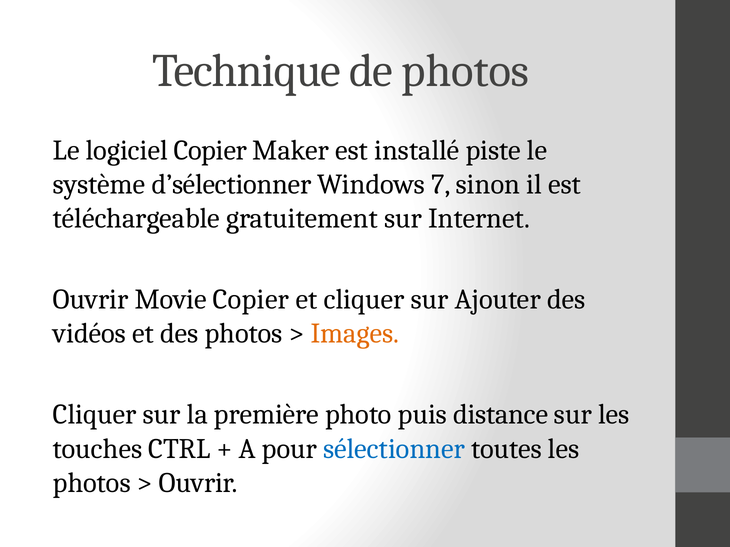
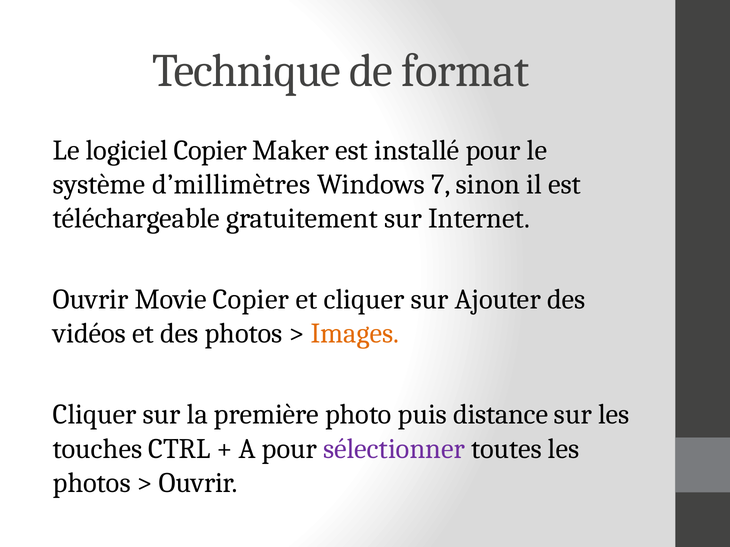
de photos: photos -> format
installé piste: piste -> pour
d’sélectionner: d’sélectionner -> d’millimètres
sélectionner colour: blue -> purple
